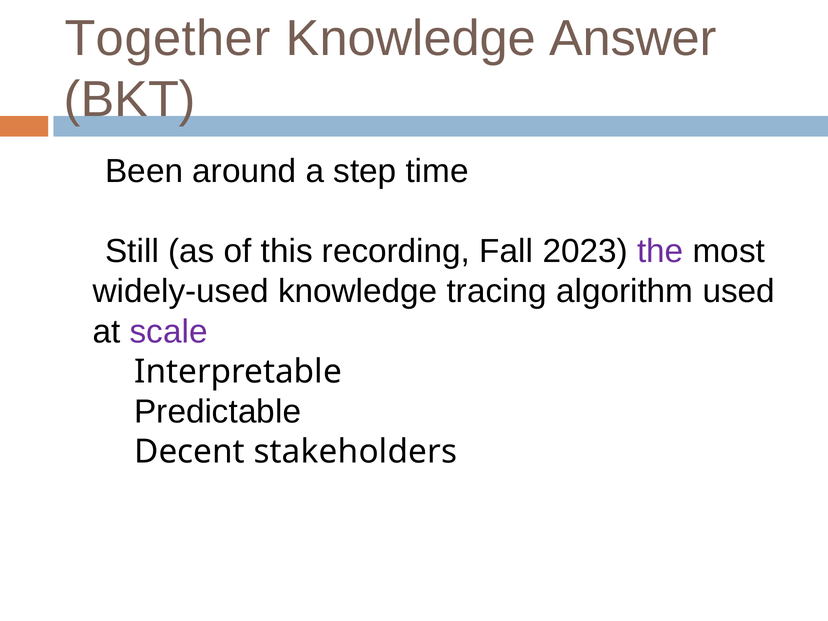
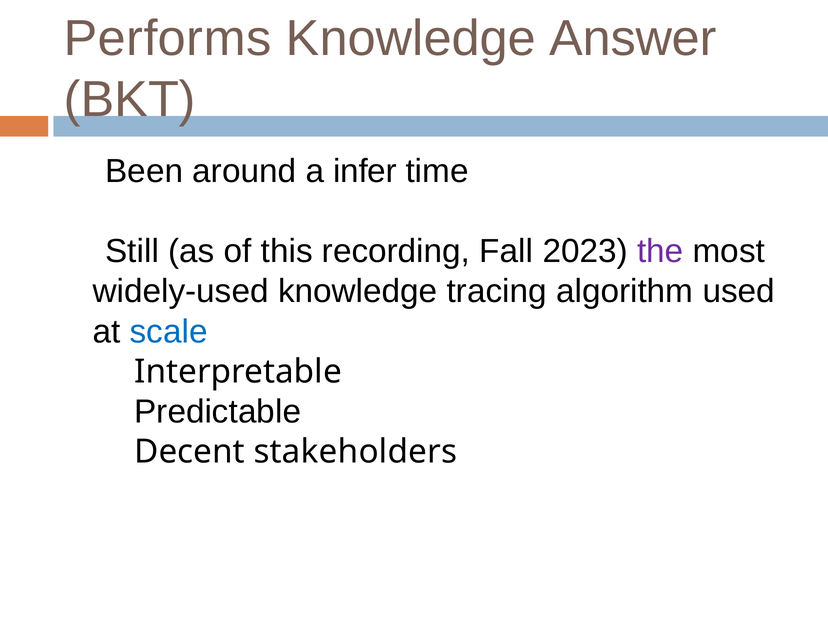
Together: Together -> Performs
step: step -> infer
scale colour: purple -> blue
